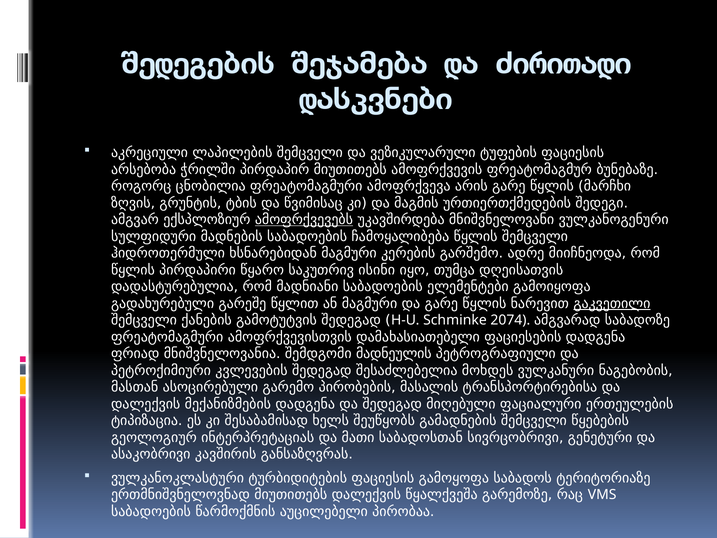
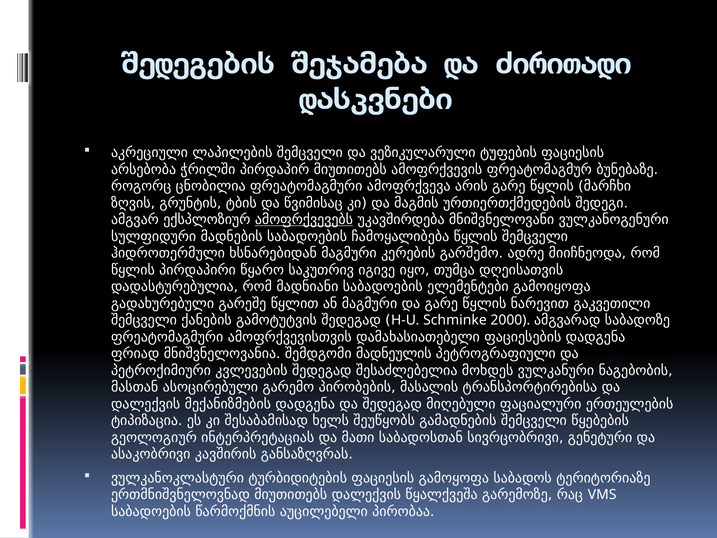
ისინი: ისინი -> იგივე
გაკვეთილი underline: present -> none
2074: 2074 -> 2000
